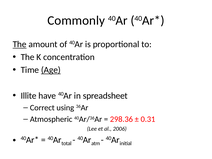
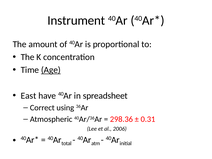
Commonly: Commonly -> Instrument
The at (20, 44) underline: present -> none
Illite: Illite -> East
